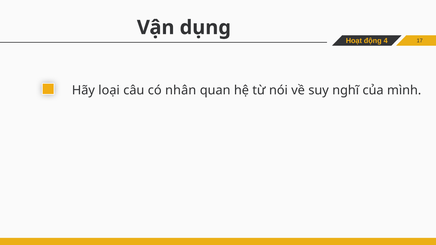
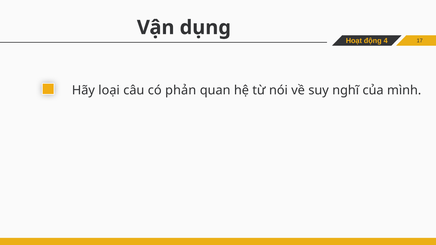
nhân: nhân -> phản
